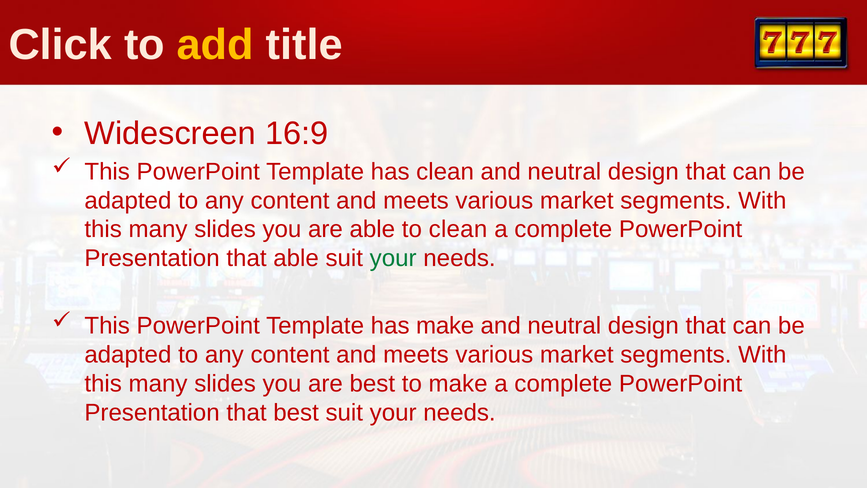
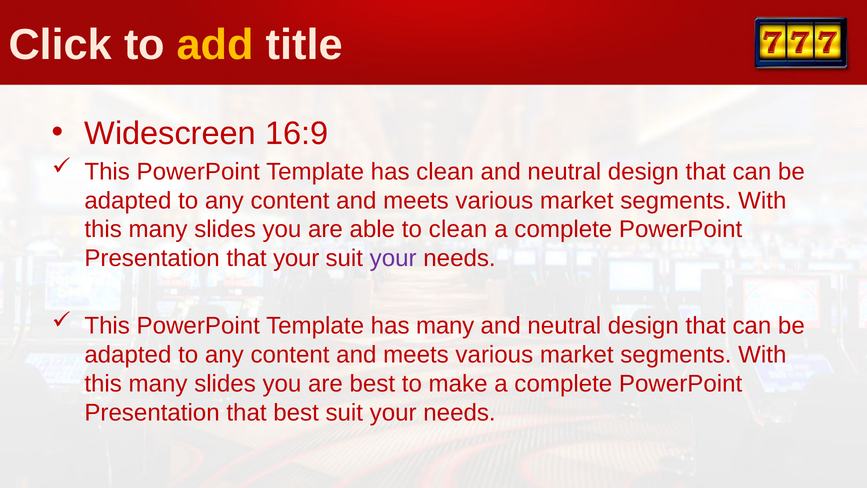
that able: able -> your
your at (393, 258) colour: green -> purple
has make: make -> many
